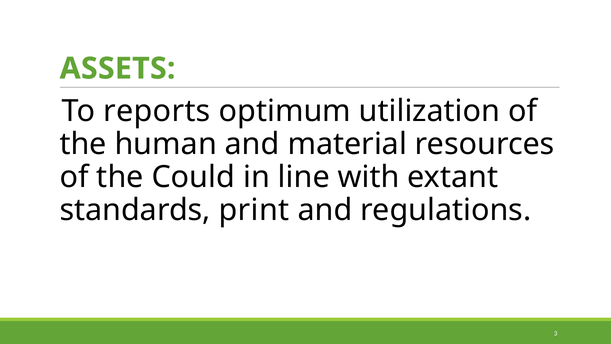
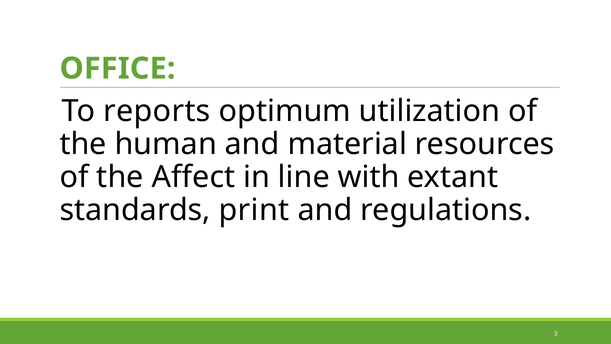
ASSETS: ASSETS -> OFFICE
Could: Could -> Affect
